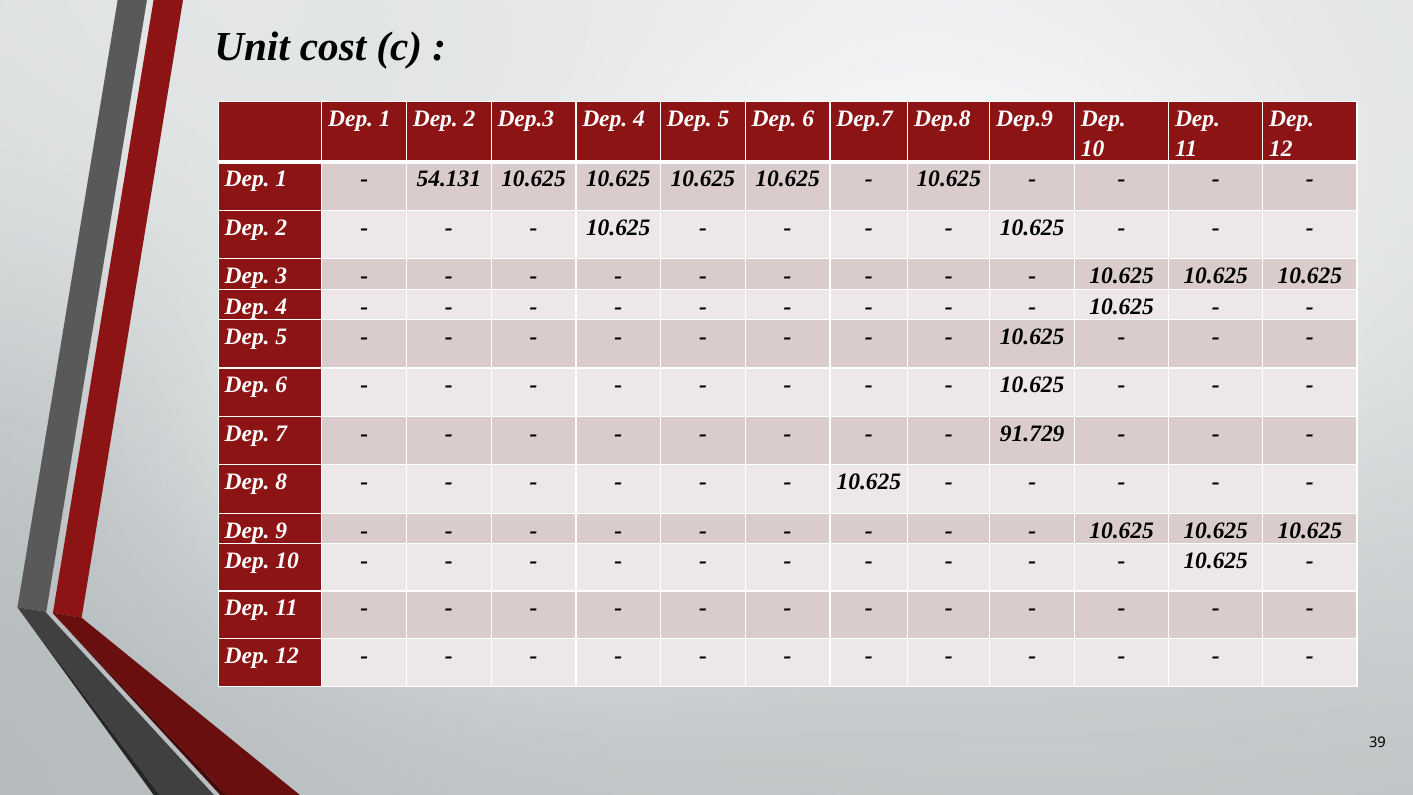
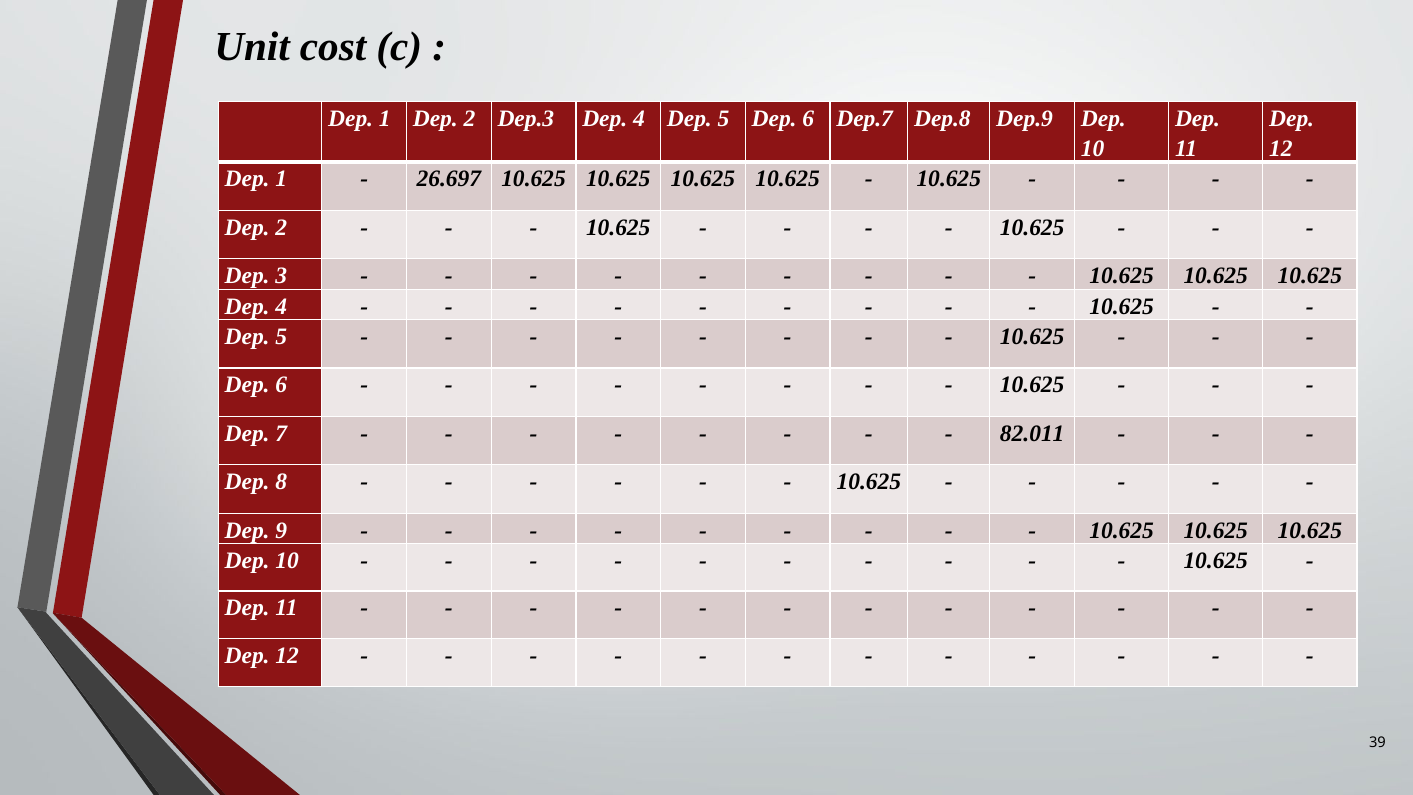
54.131: 54.131 -> 26.697
91.729: 91.729 -> 82.011
